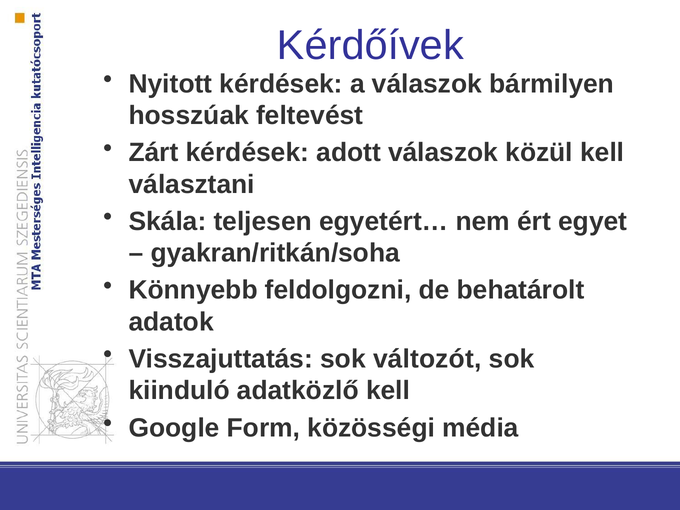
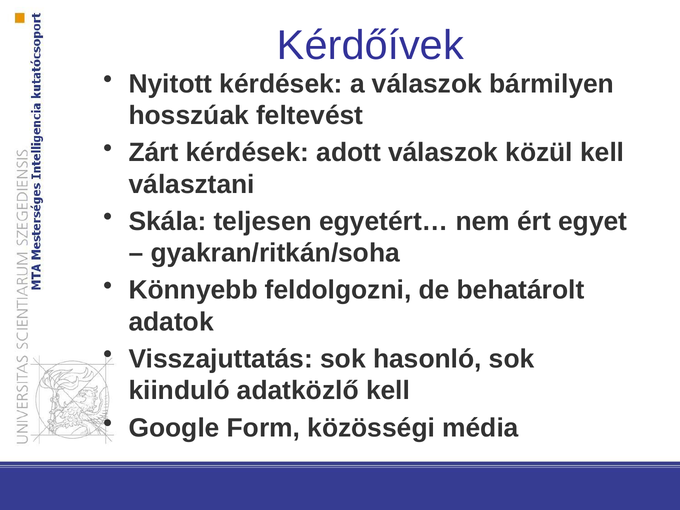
változót: változót -> hasonló
